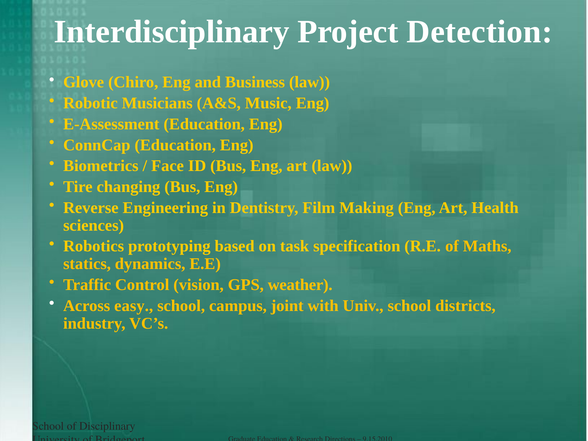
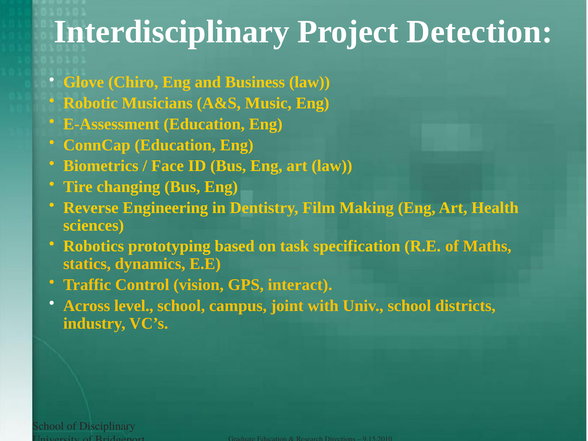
weather: weather -> interact
easy: easy -> level
